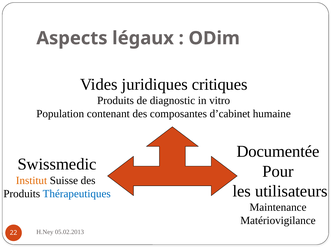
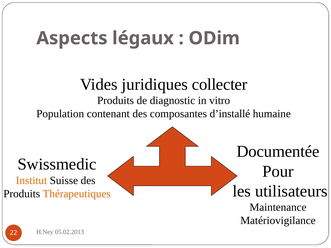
critiques: critiques -> collecter
d’cabinet: d’cabinet -> d’installé
Thérapeutiques colour: blue -> orange
